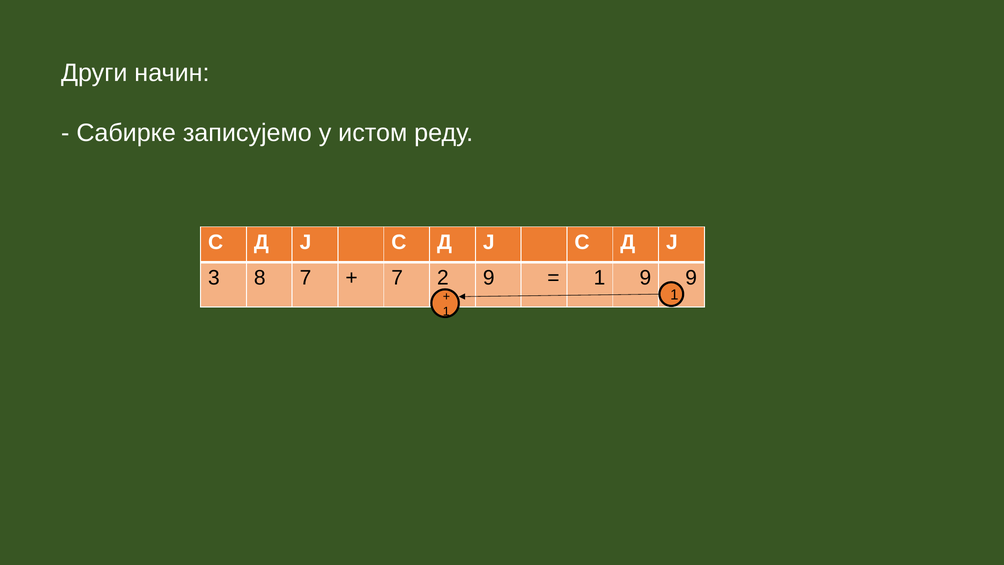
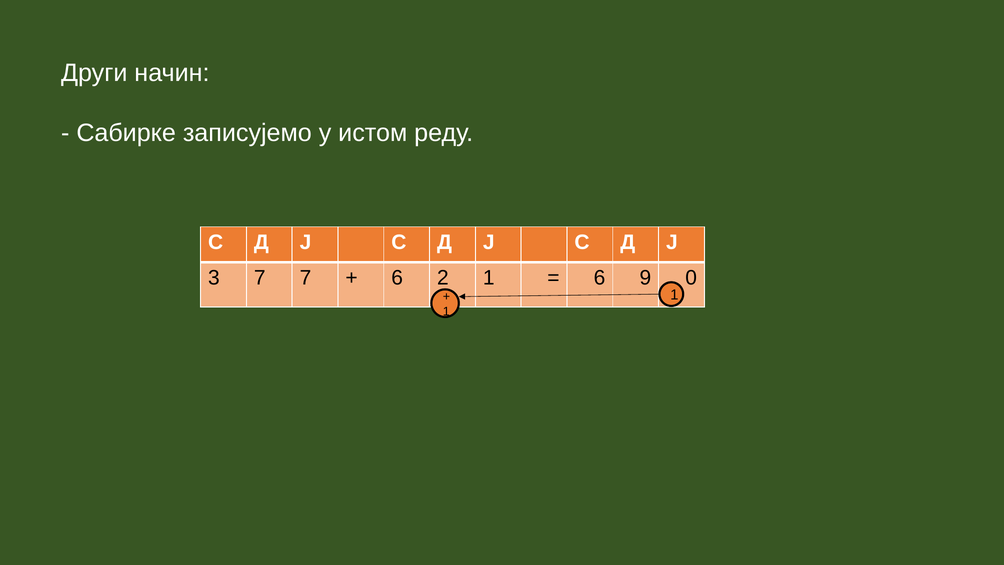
3 8: 8 -> 7
7 at (397, 278): 7 -> 6
2 9: 9 -> 1
1 at (600, 278): 1 -> 6
9 9: 9 -> 0
